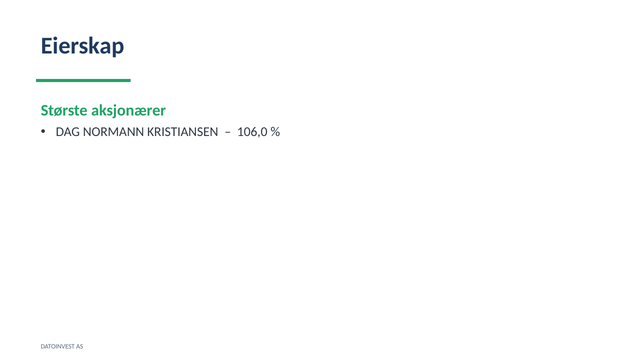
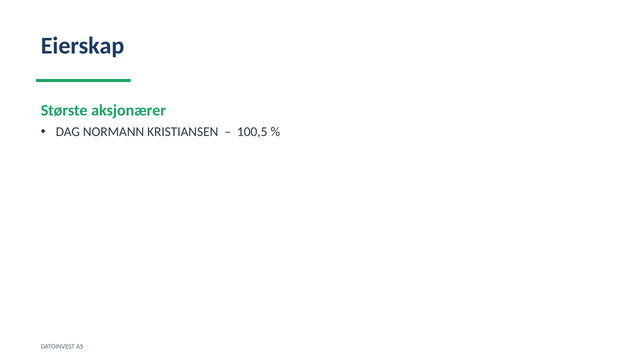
106,0: 106,0 -> 100,5
